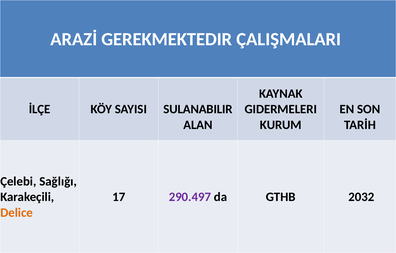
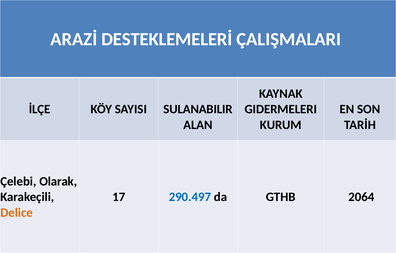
GEREKMEKTEDIR: GEREKMEKTEDIR -> DESTEKLEMELERİ
Sağlığı: Sağlığı -> Olarak
290.497 colour: purple -> blue
2032: 2032 -> 2064
